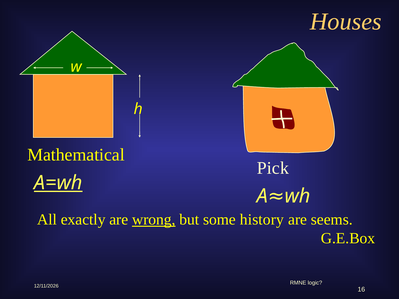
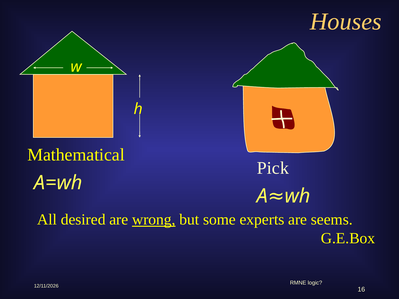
A=wh underline: present -> none
exactly: exactly -> desired
history: history -> experts
